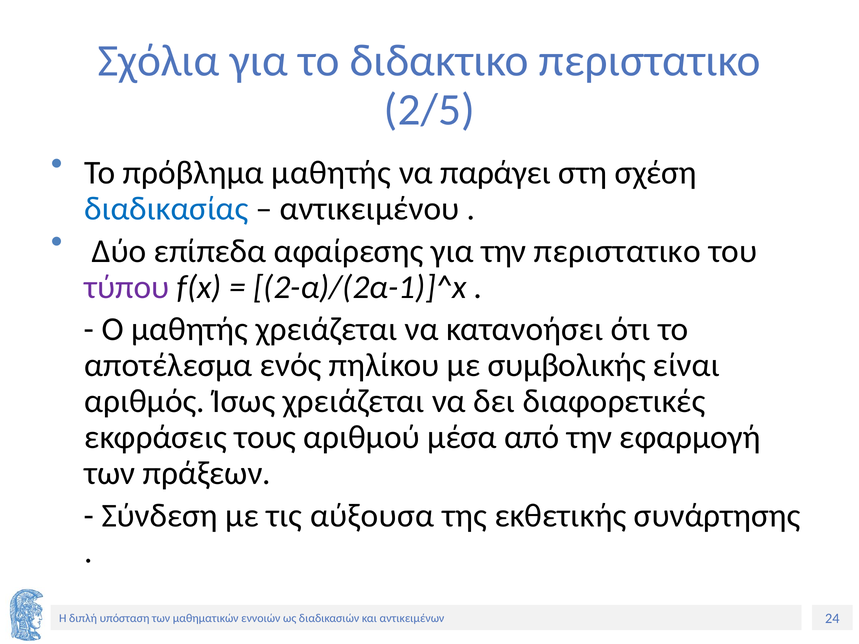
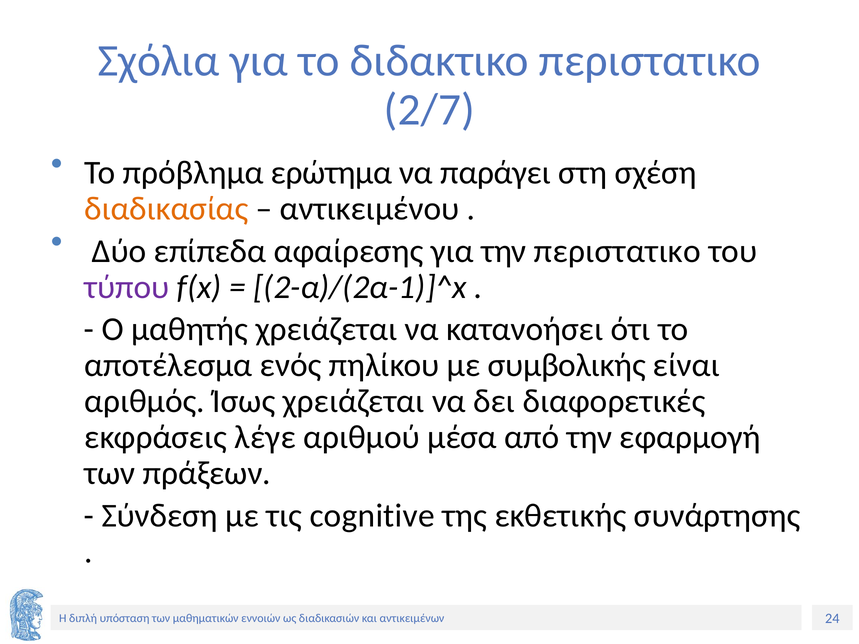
2/5: 2/5 -> 2/7
πρόβλημα μαθητής: μαθητής -> ερώτημα
διαδικασίας colour: blue -> orange
τους: τους -> λέγε
αύξουσα: αύξουσα -> cognitive
